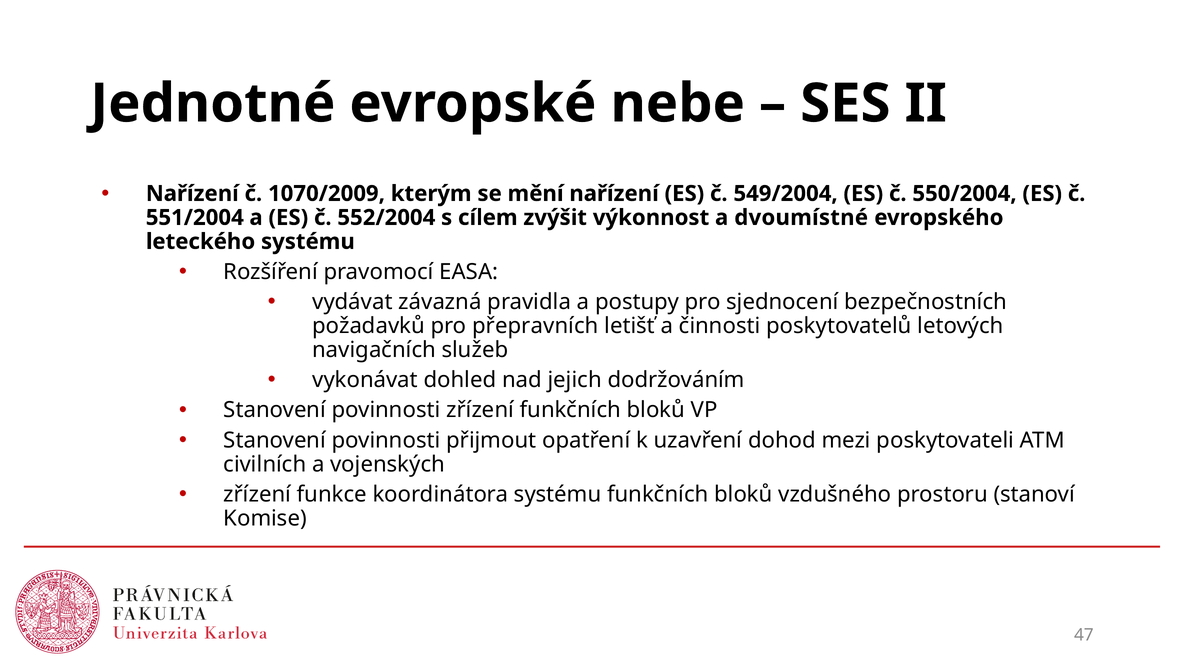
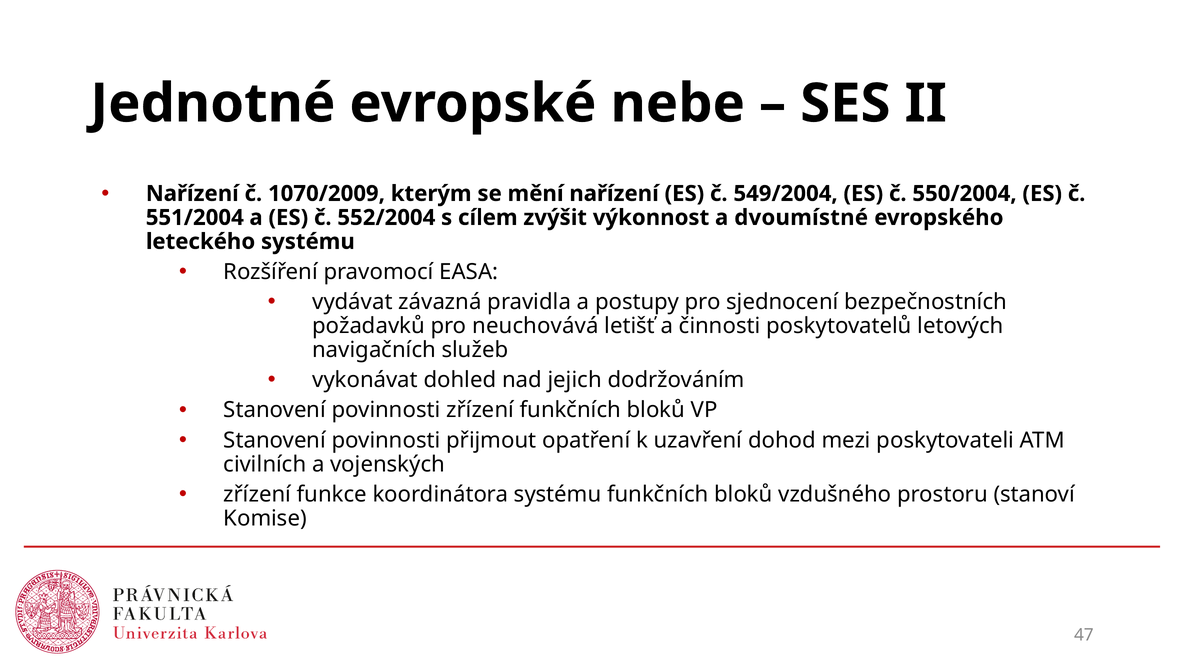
přepravních: přepravních -> neuchovává
